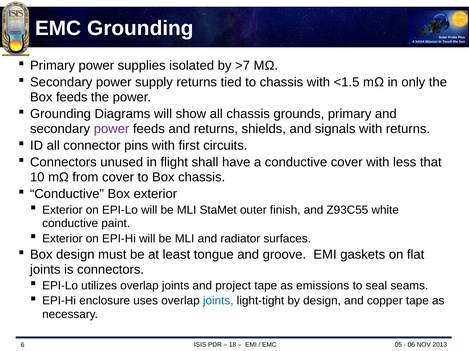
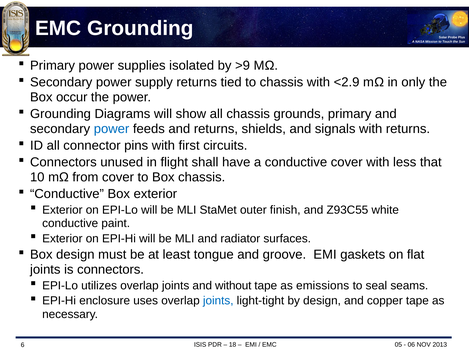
>7: >7 -> >9
<1.5: <1.5 -> <2.9
Box feeds: feeds -> occur
power at (112, 129) colour: purple -> blue
project: project -> without
